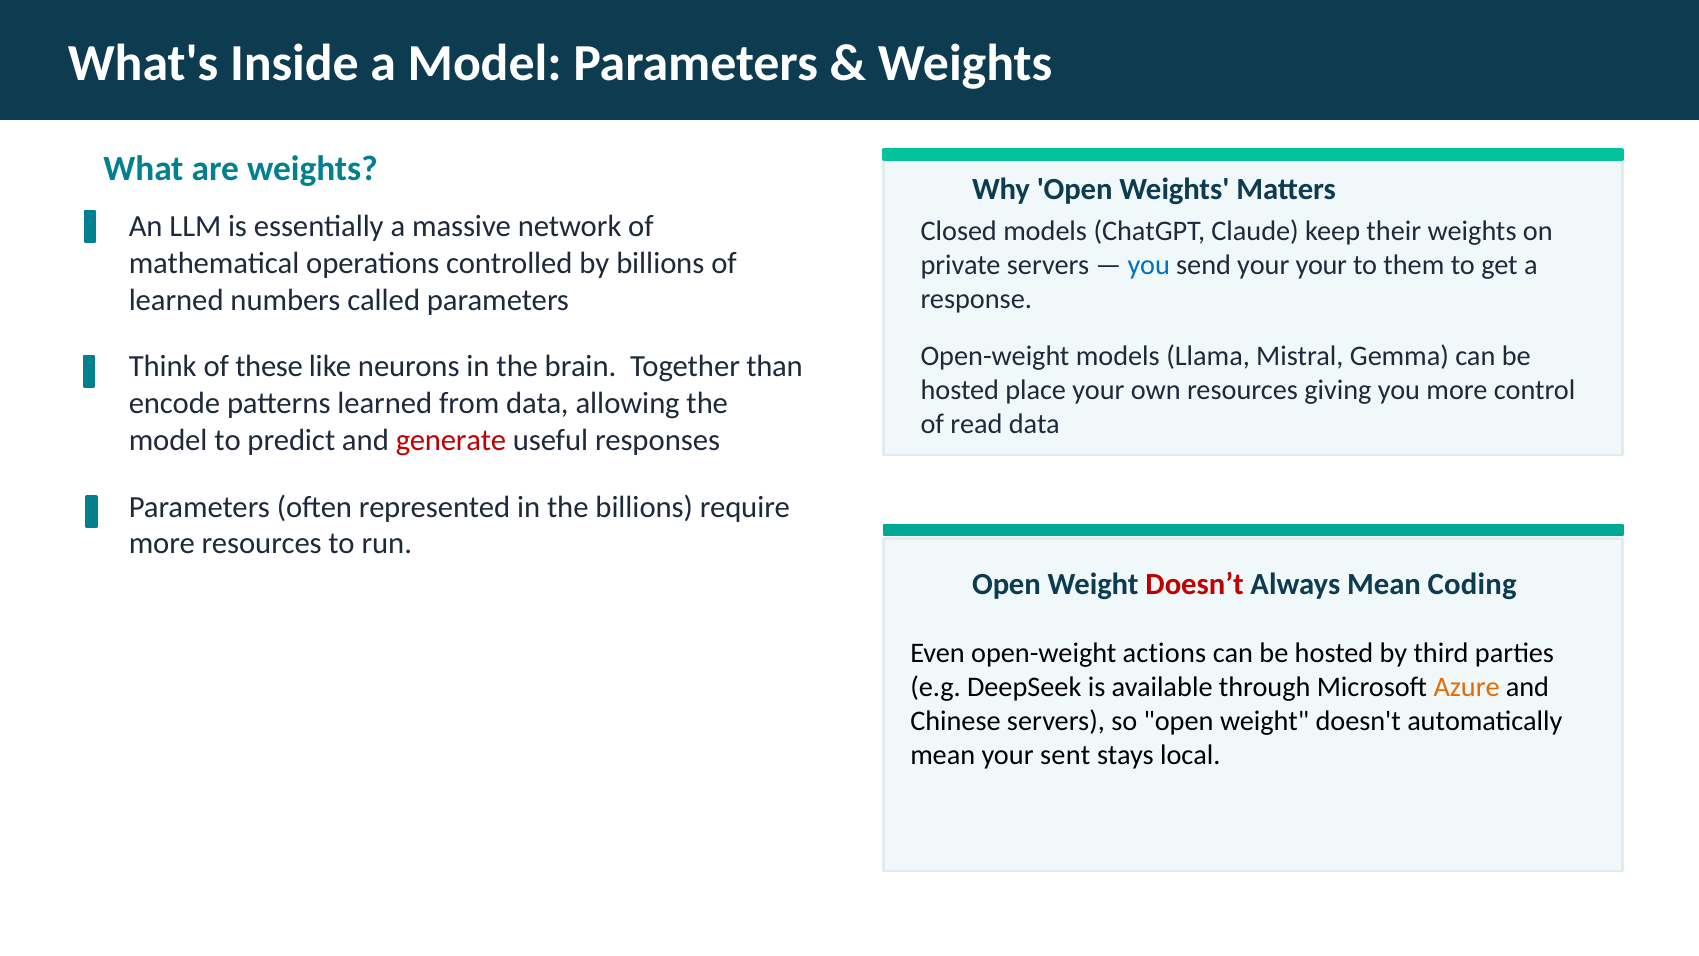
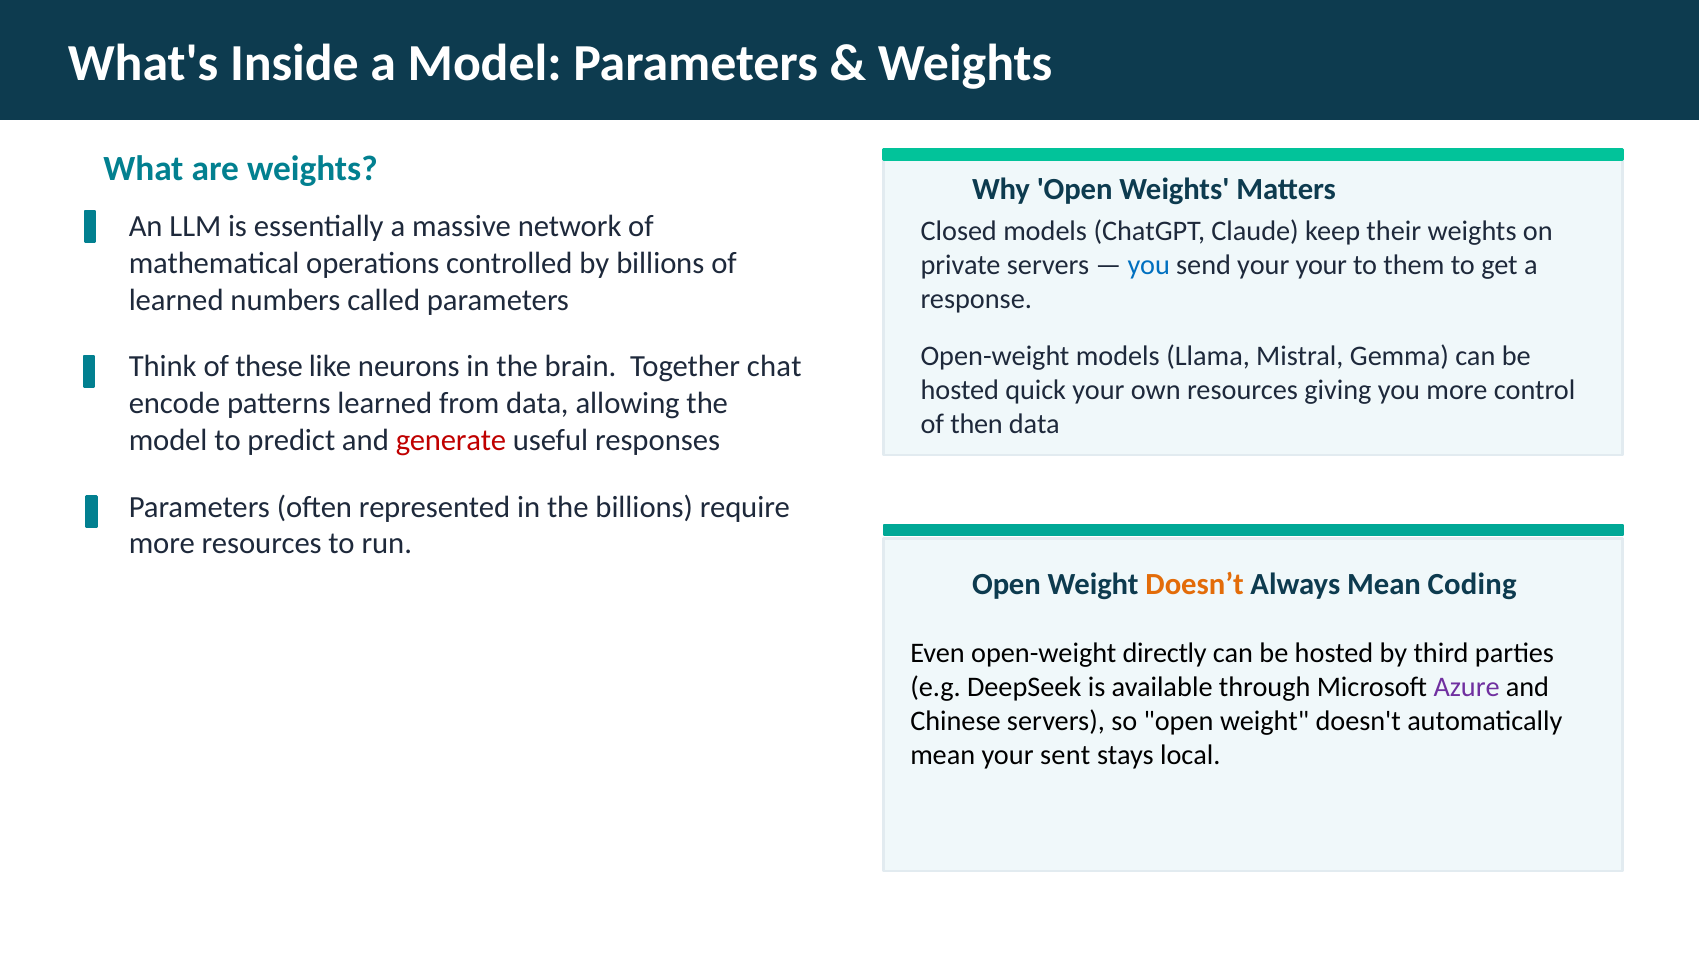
than: than -> chat
place: place -> quick
read: read -> then
Doesn’t colour: red -> orange
actions: actions -> directly
Azure colour: orange -> purple
